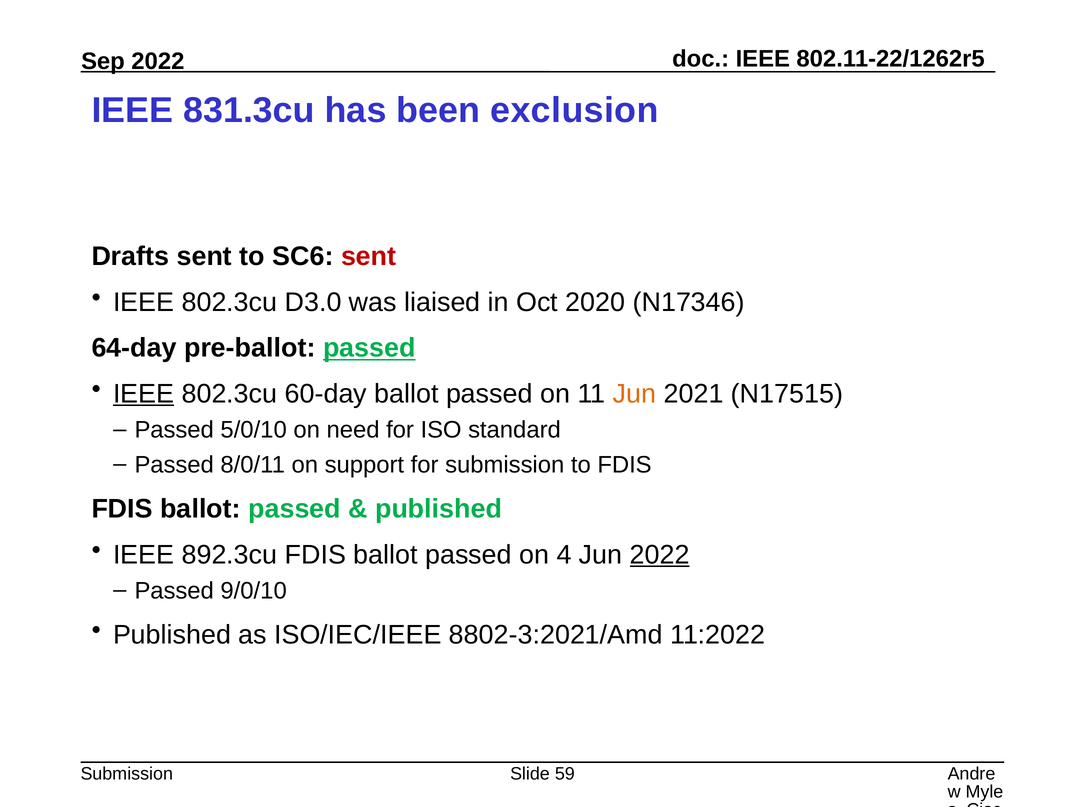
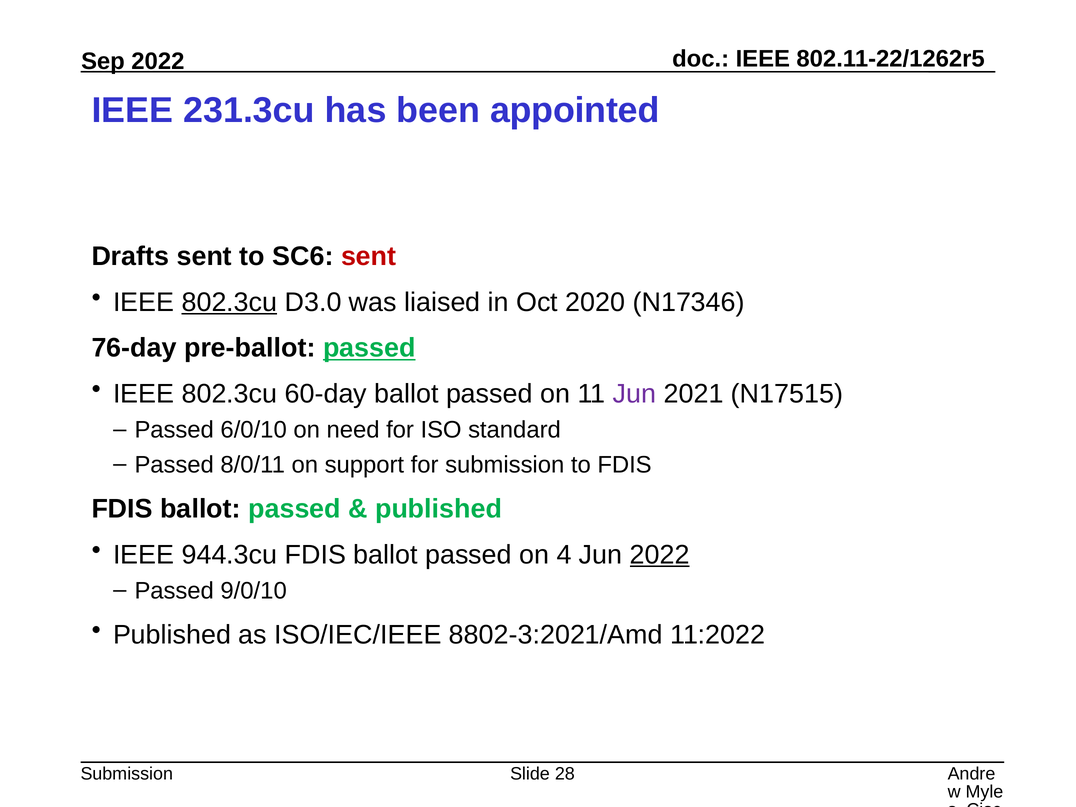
831.3cu: 831.3cu -> 231.3cu
exclusion: exclusion -> appointed
802.3cu at (229, 302) underline: none -> present
64-day: 64-day -> 76-day
IEEE at (144, 394) underline: present -> none
Jun at (635, 394) colour: orange -> purple
5/0/10: 5/0/10 -> 6/0/10
892.3cu: 892.3cu -> 944.3cu
59: 59 -> 28
